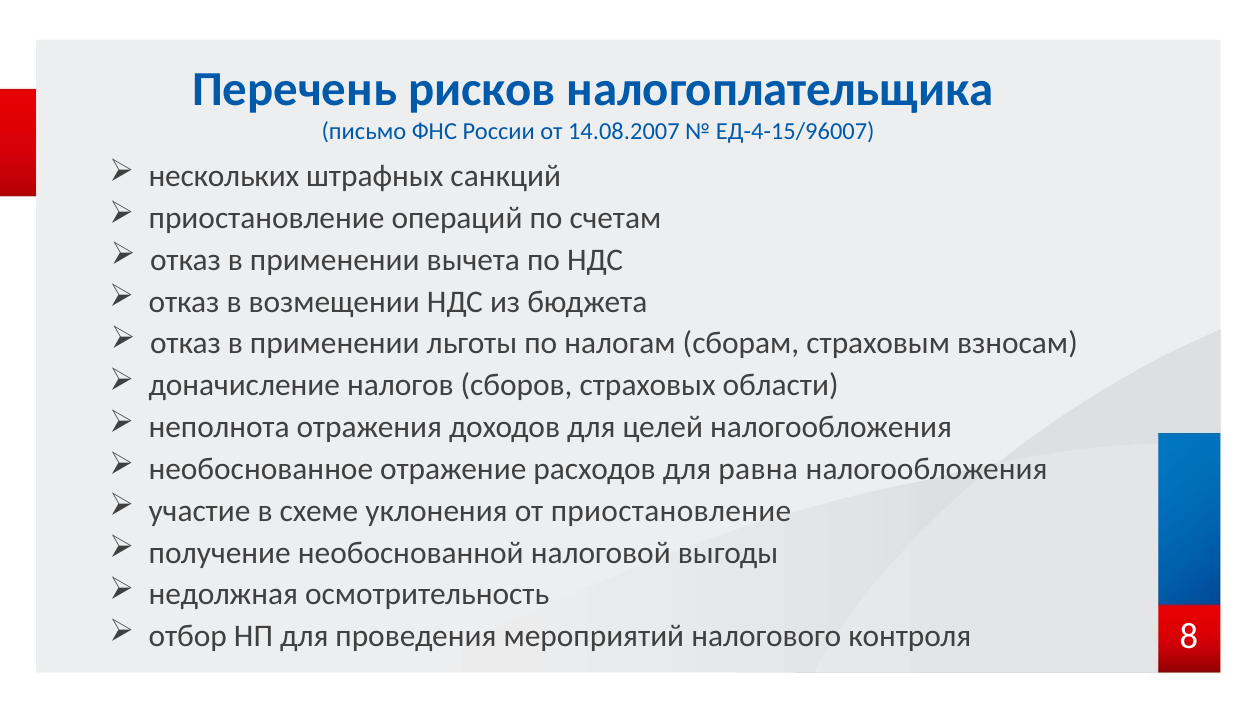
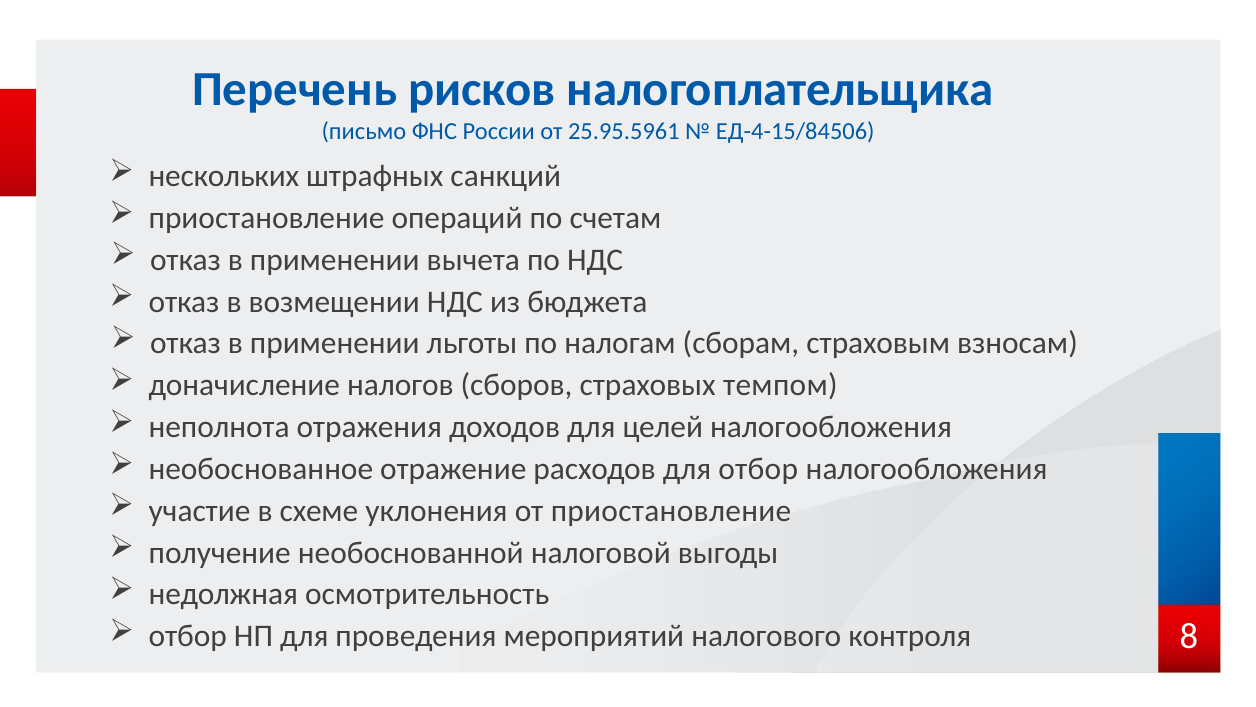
14.08.2007: 14.08.2007 -> 25.95.5961
ЕД-4-15/96007: ЕД-4-15/96007 -> ЕД-4-15/84506
области: области -> темпом
для равна: равна -> отбор
